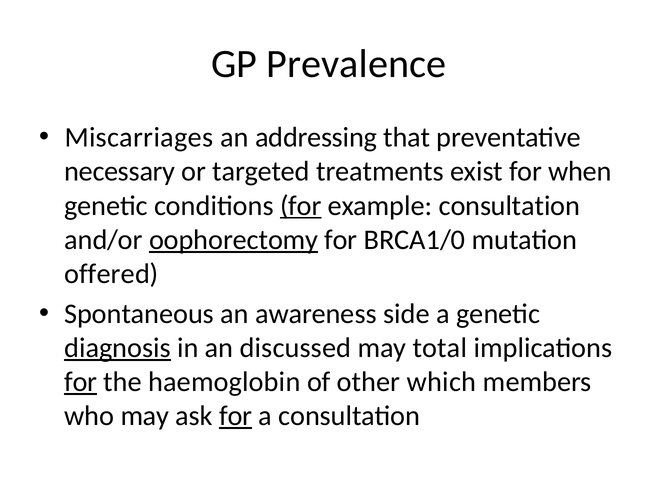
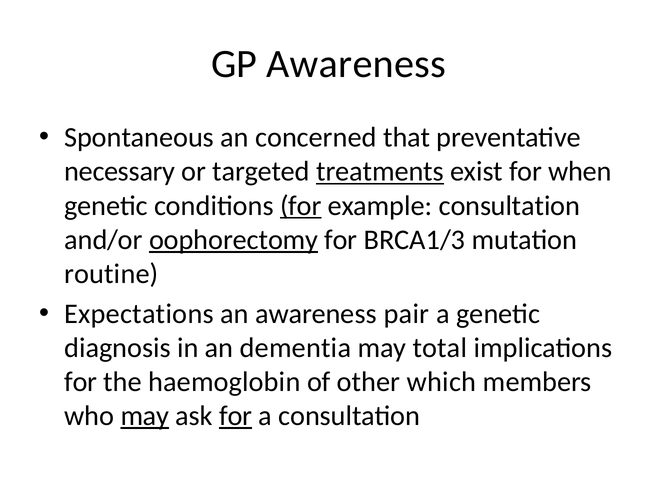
GP Prevalence: Prevalence -> Awareness
Miscarriages: Miscarriages -> Spontaneous
addressing: addressing -> concerned
treatments underline: none -> present
BRCA1/0: BRCA1/0 -> BRCA1/3
offered: offered -> routine
Spontaneous: Spontaneous -> Expectations
side: side -> pair
diagnosis underline: present -> none
discussed: discussed -> dementia
for at (81, 381) underline: present -> none
may at (145, 415) underline: none -> present
